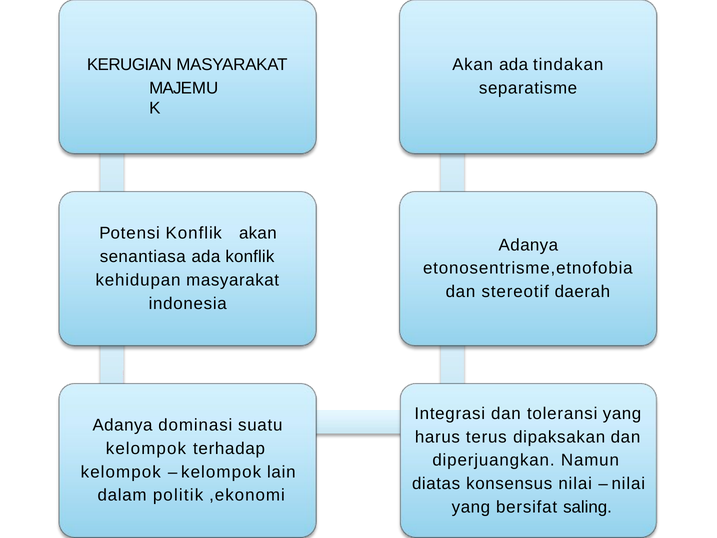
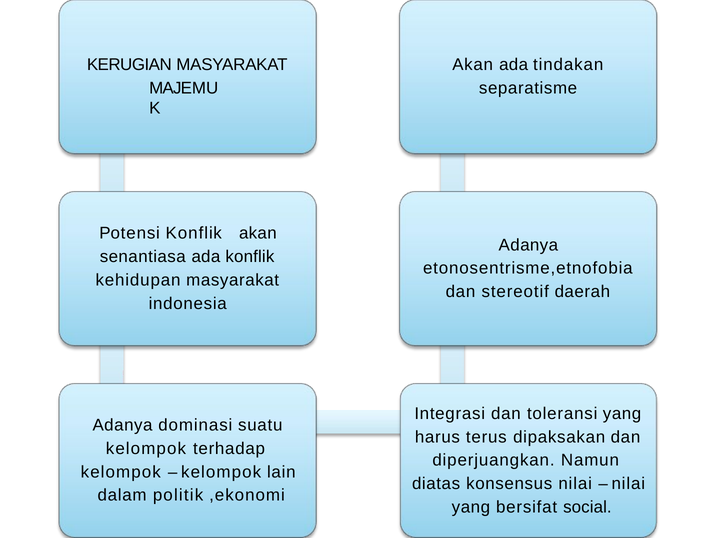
saling: saling -> social
